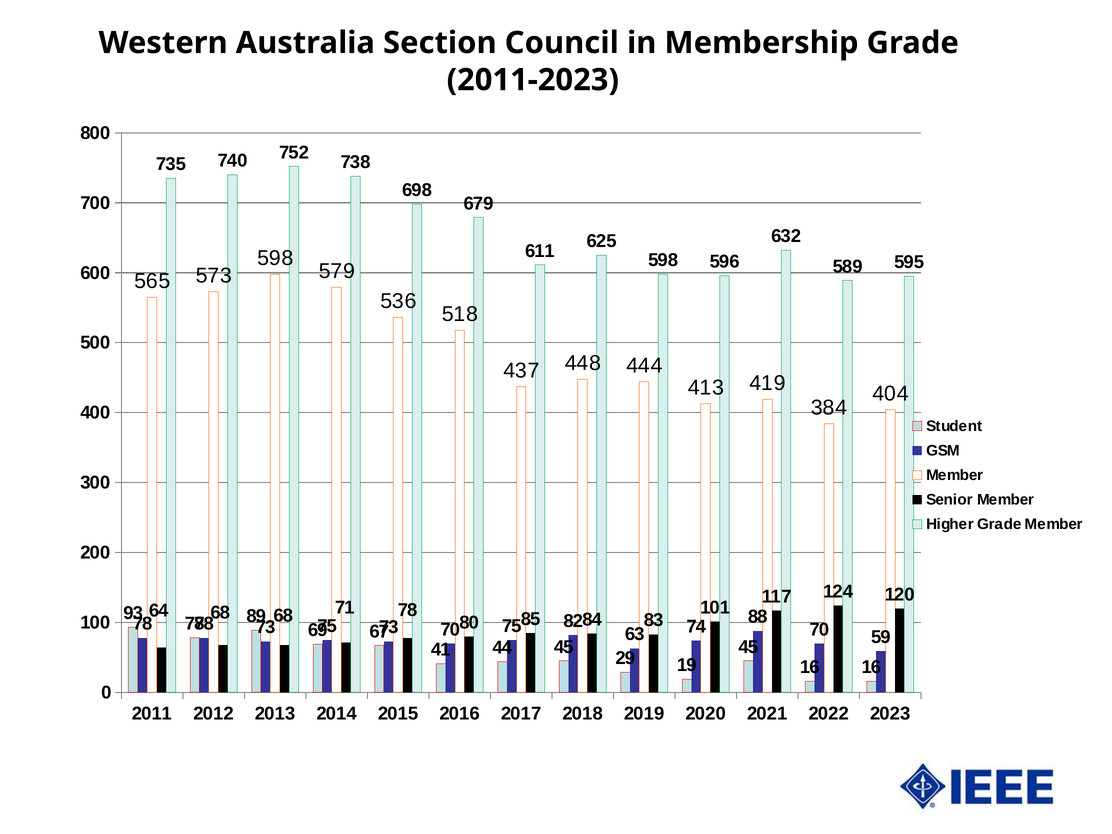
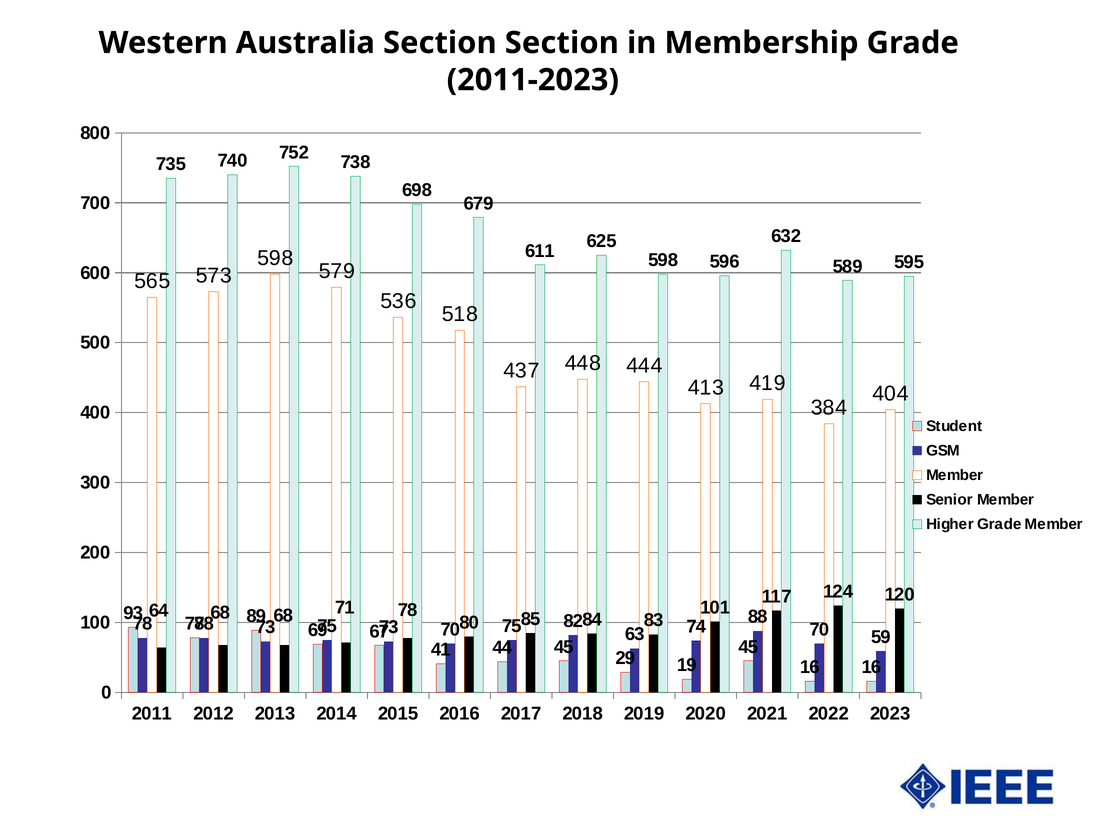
Section Council: Council -> Section
